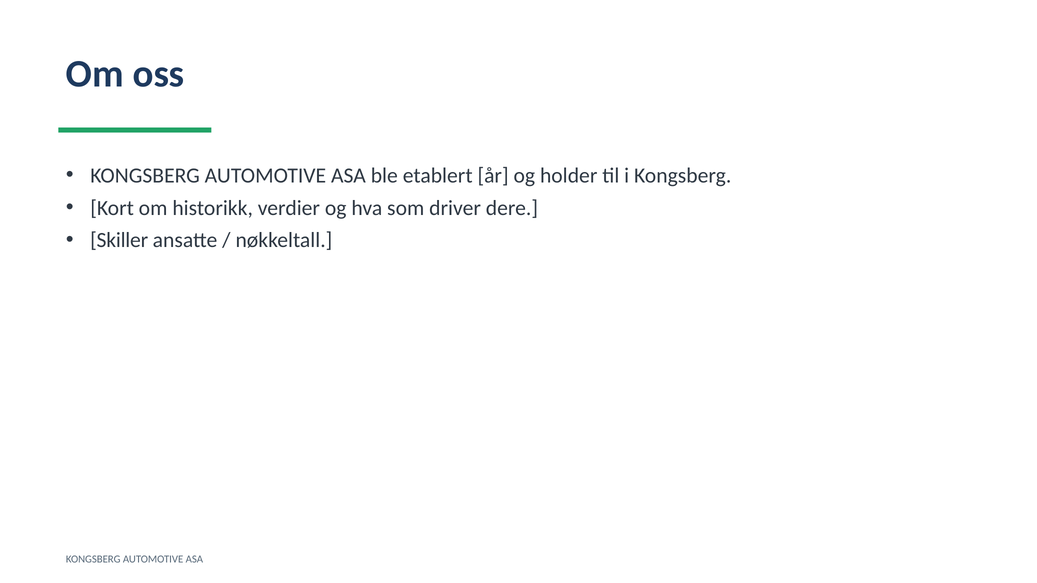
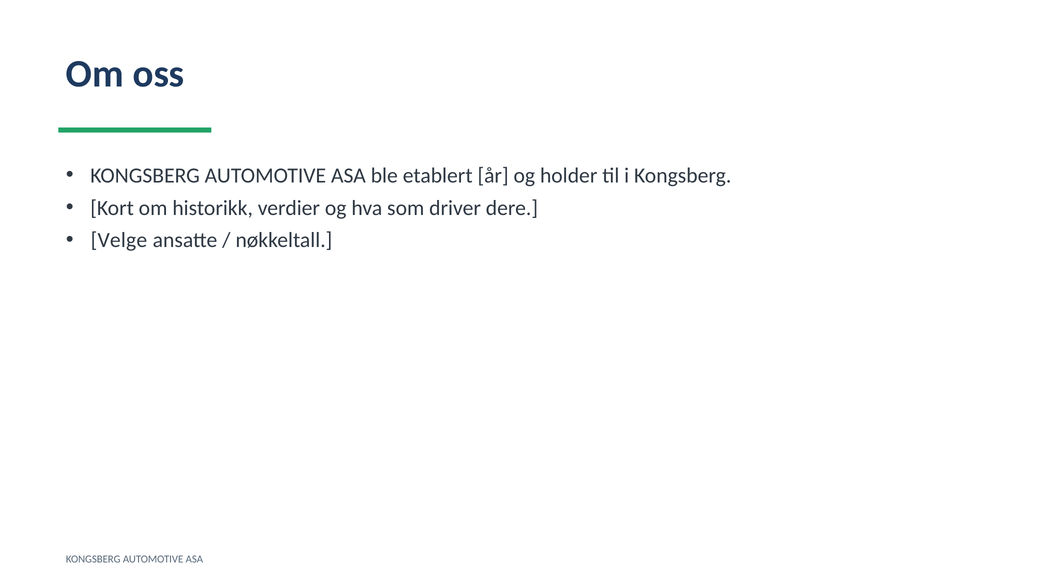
Skiller: Skiller -> Velge
